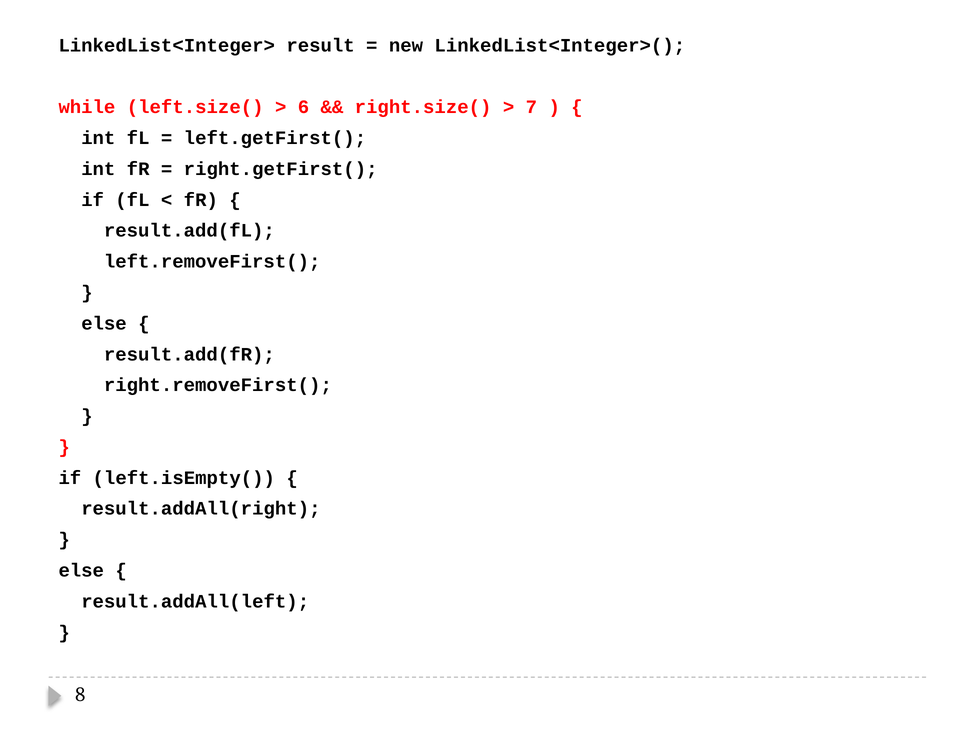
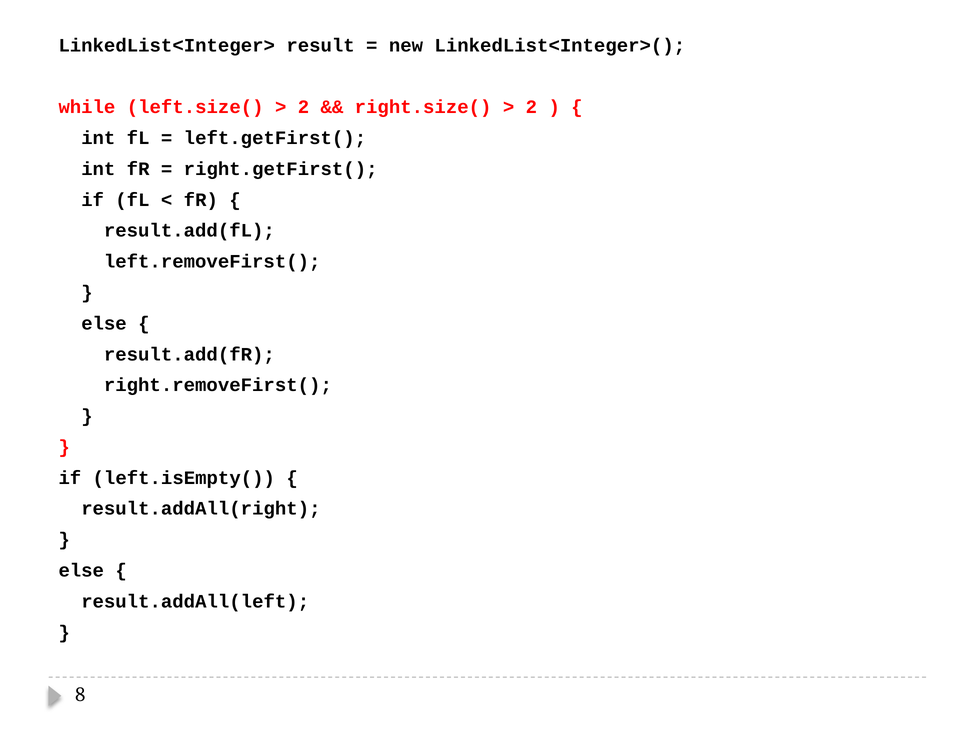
6 at (303, 107): 6 -> 2
7 at (531, 107): 7 -> 2
